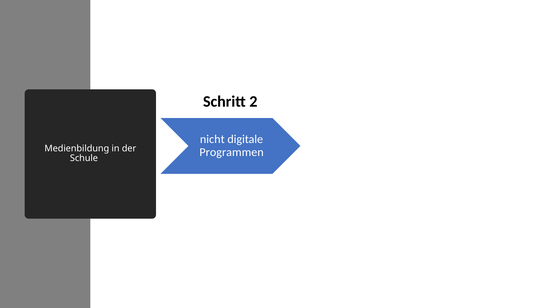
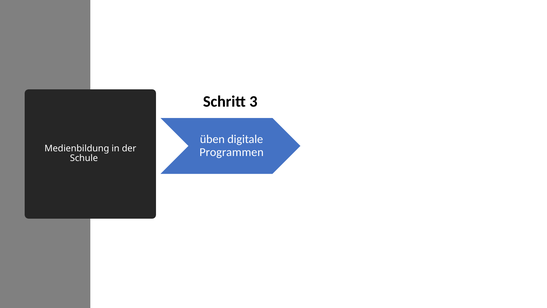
2: 2 -> 3
nicht: nicht -> üben
